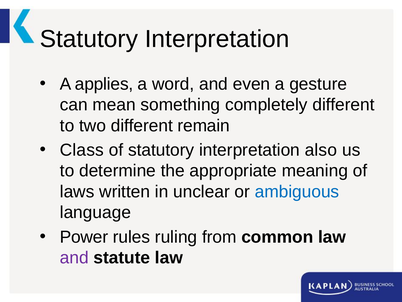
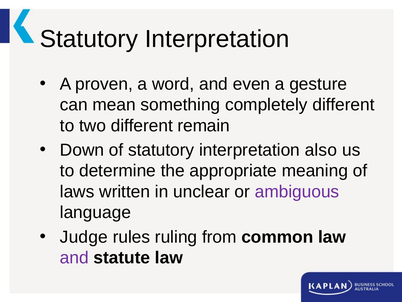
applies: applies -> proven
Class: Class -> Down
ambiguous colour: blue -> purple
Power: Power -> Judge
